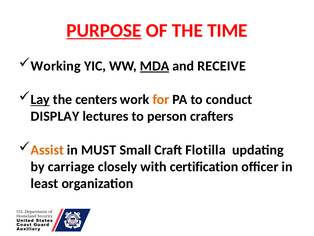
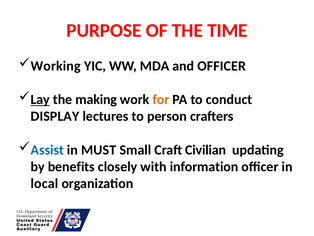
PURPOSE underline: present -> none
MDA underline: present -> none
and RECEIVE: RECEIVE -> OFFICER
centers: centers -> making
Assist colour: orange -> blue
Flotilla: Flotilla -> Civilian
carriage: carriage -> benefits
certification: certification -> information
least: least -> local
